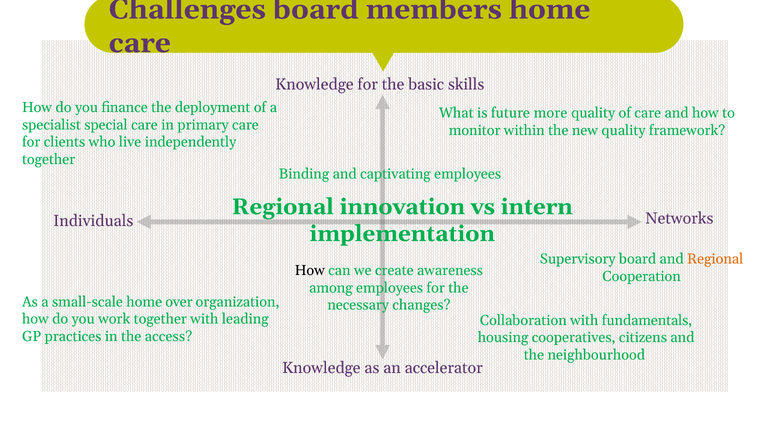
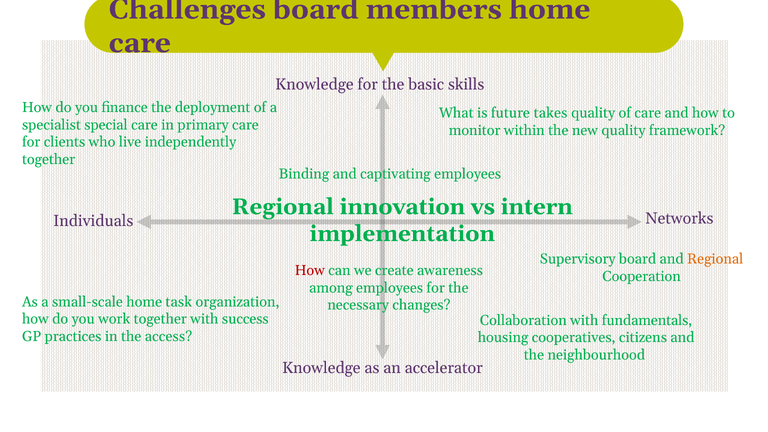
more: more -> takes
How at (310, 271) colour: black -> red
over: over -> task
leading: leading -> success
